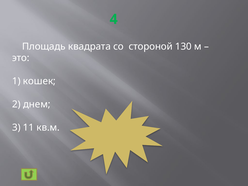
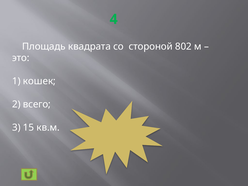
130: 130 -> 802
днем: днем -> всего
11: 11 -> 15
